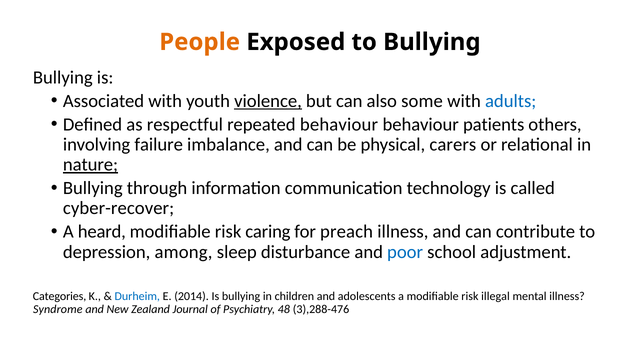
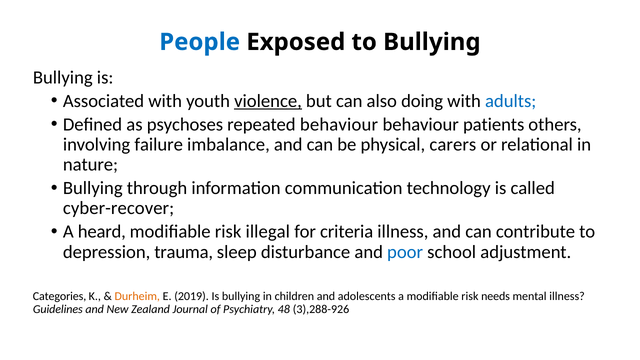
People colour: orange -> blue
some: some -> doing
respectful: respectful -> psychoses
nature underline: present -> none
caring: caring -> illegal
preach: preach -> criteria
among: among -> trauma
Durheim colour: blue -> orange
2014: 2014 -> 2019
illegal: illegal -> needs
Syndrome: Syndrome -> Guidelines
3),288-476: 3),288-476 -> 3),288-926
